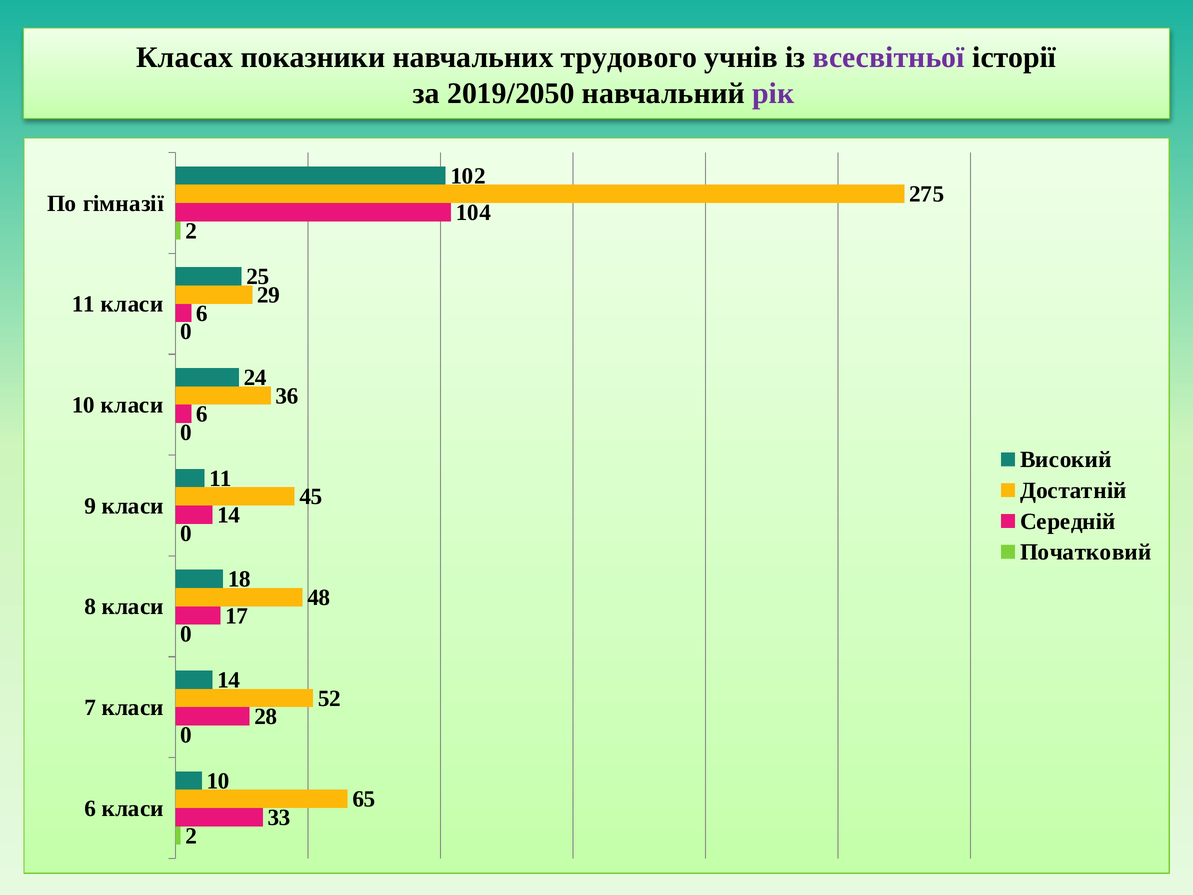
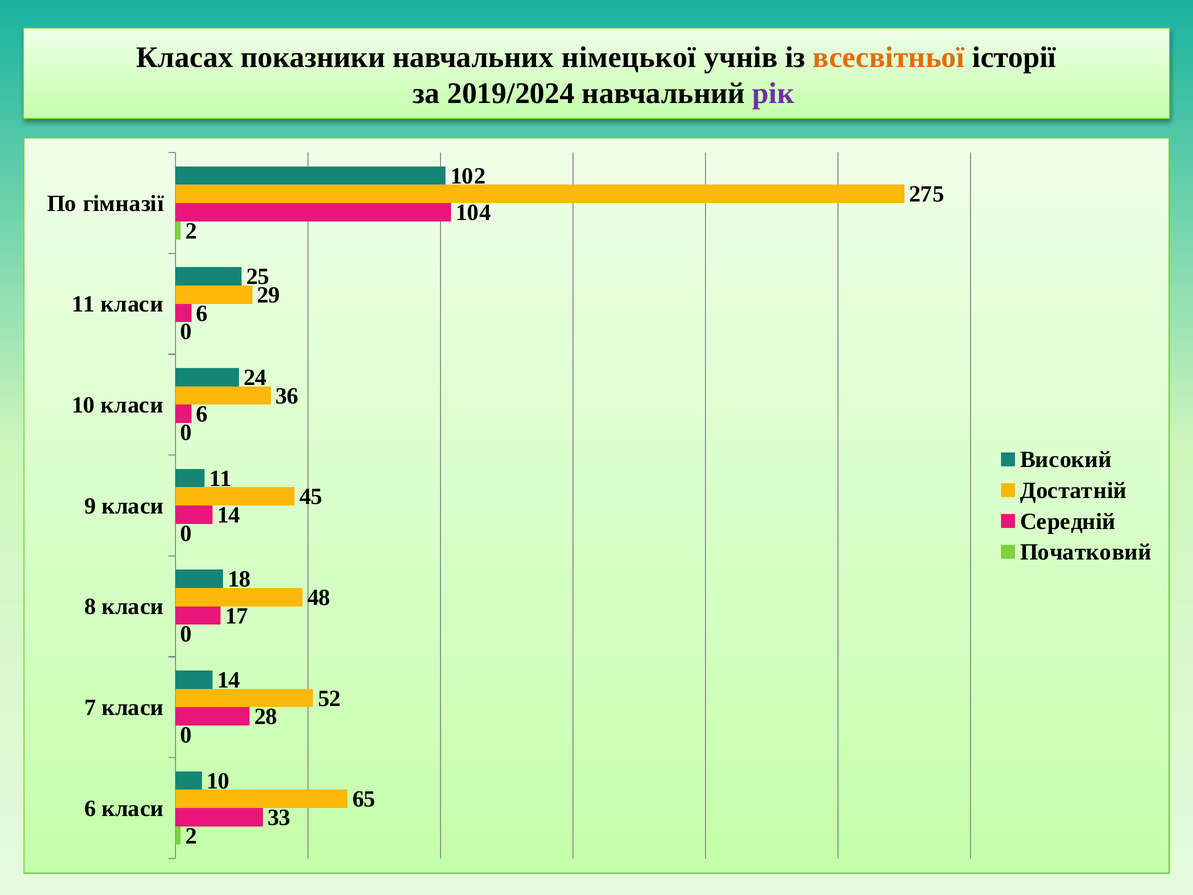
трудового: трудового -> німецької
всесвітньої colour: purple -> orange
2019/2050: 2019/2050 -> 2019/2024
